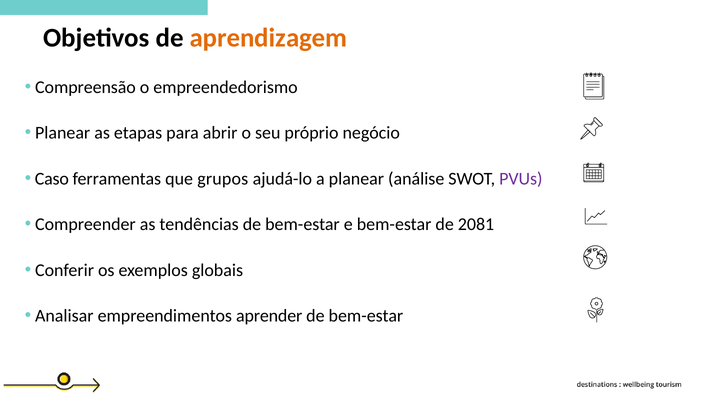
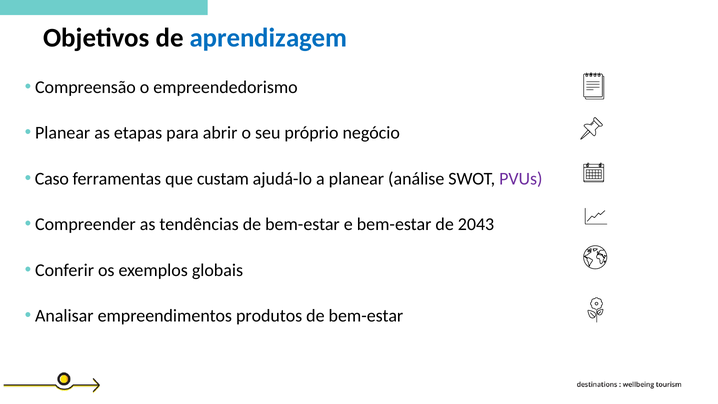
aprendizagem colour: orange -> blue
grupos: grupos -> custam
2081: 2081 -> 2043
aprender: aprender -> produtos
